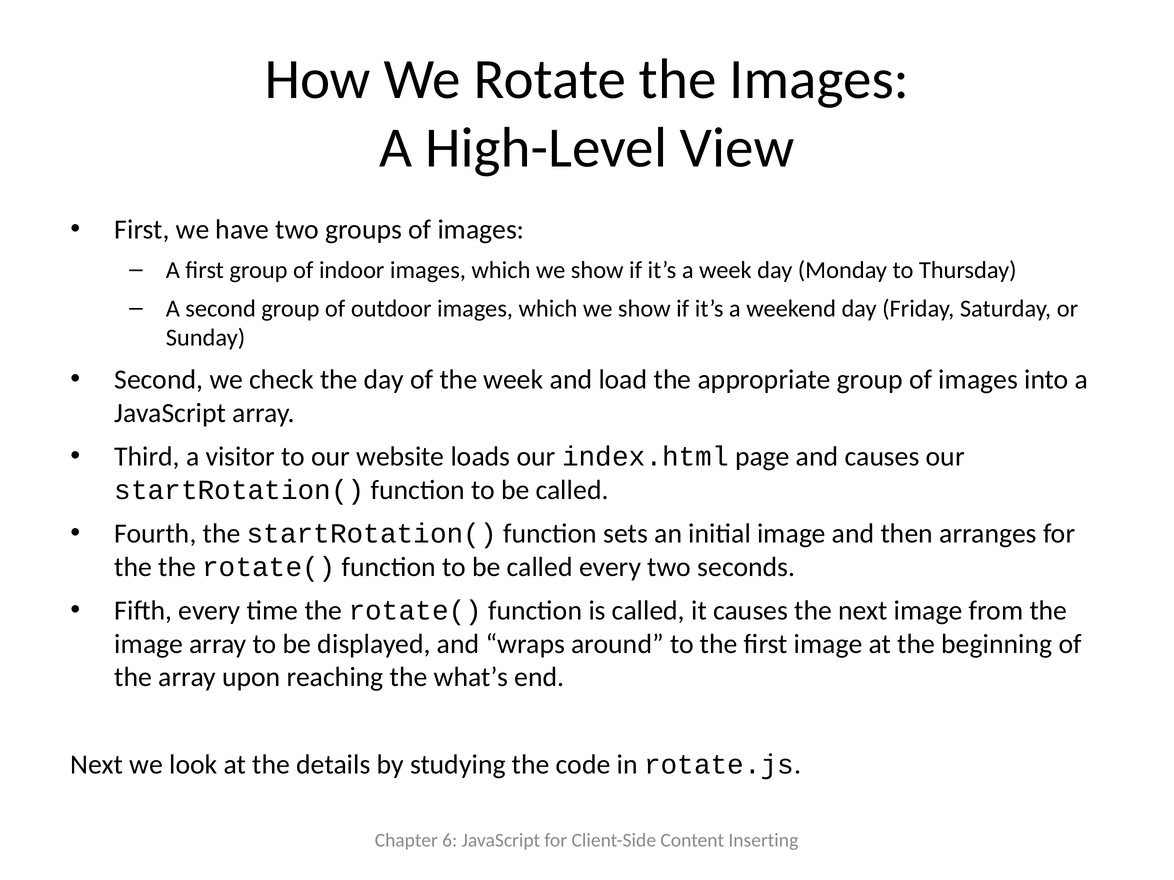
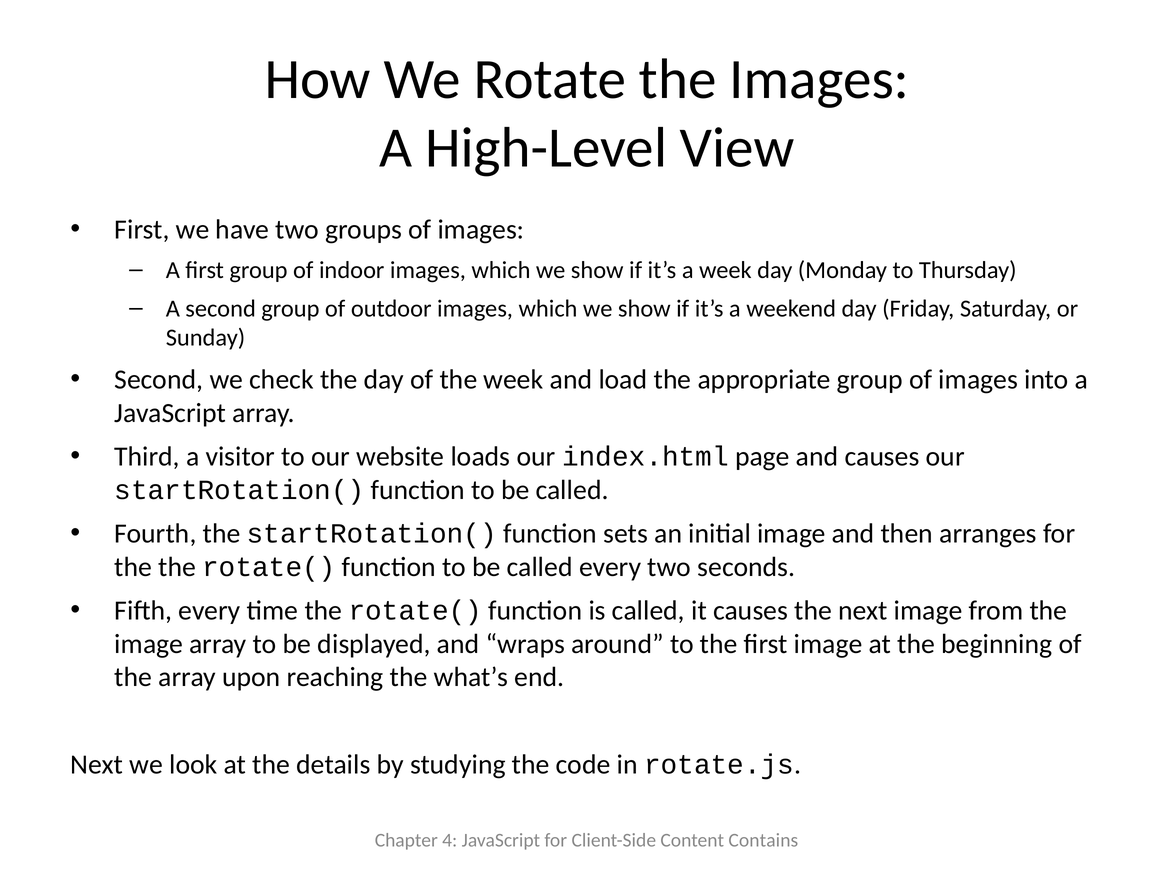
6: 6 -> 4
Inserting: Inserting -> Contains
